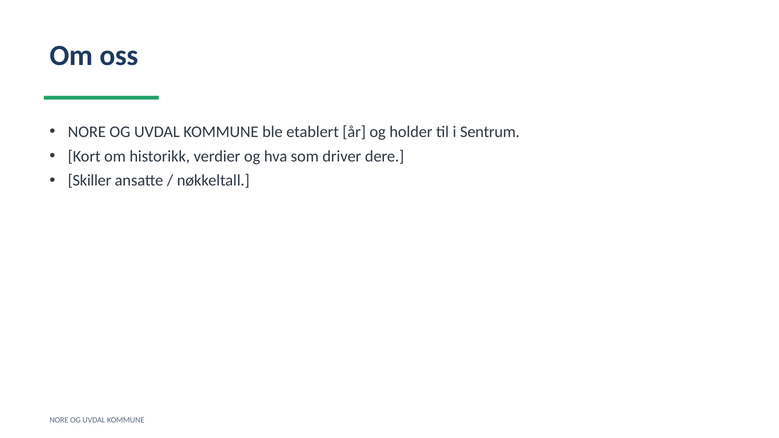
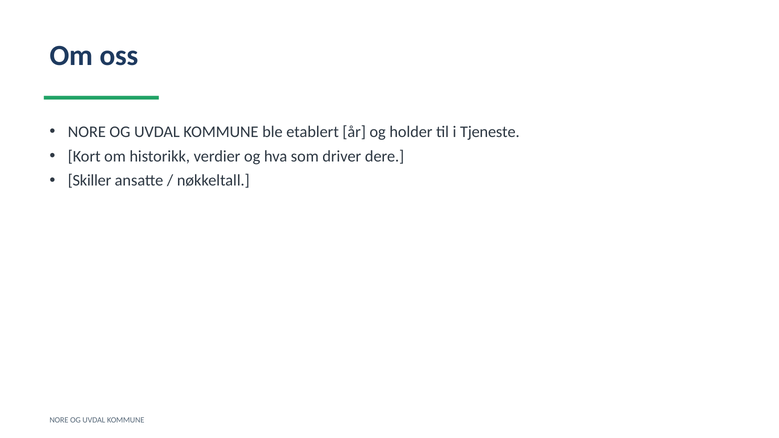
Sentrum: Sentrum -> Tjeneste
